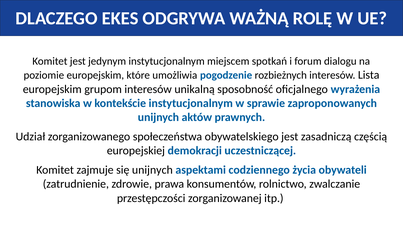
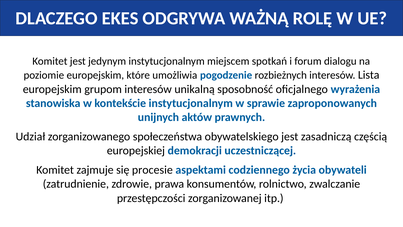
się unijnych: unijnych -> procesie
